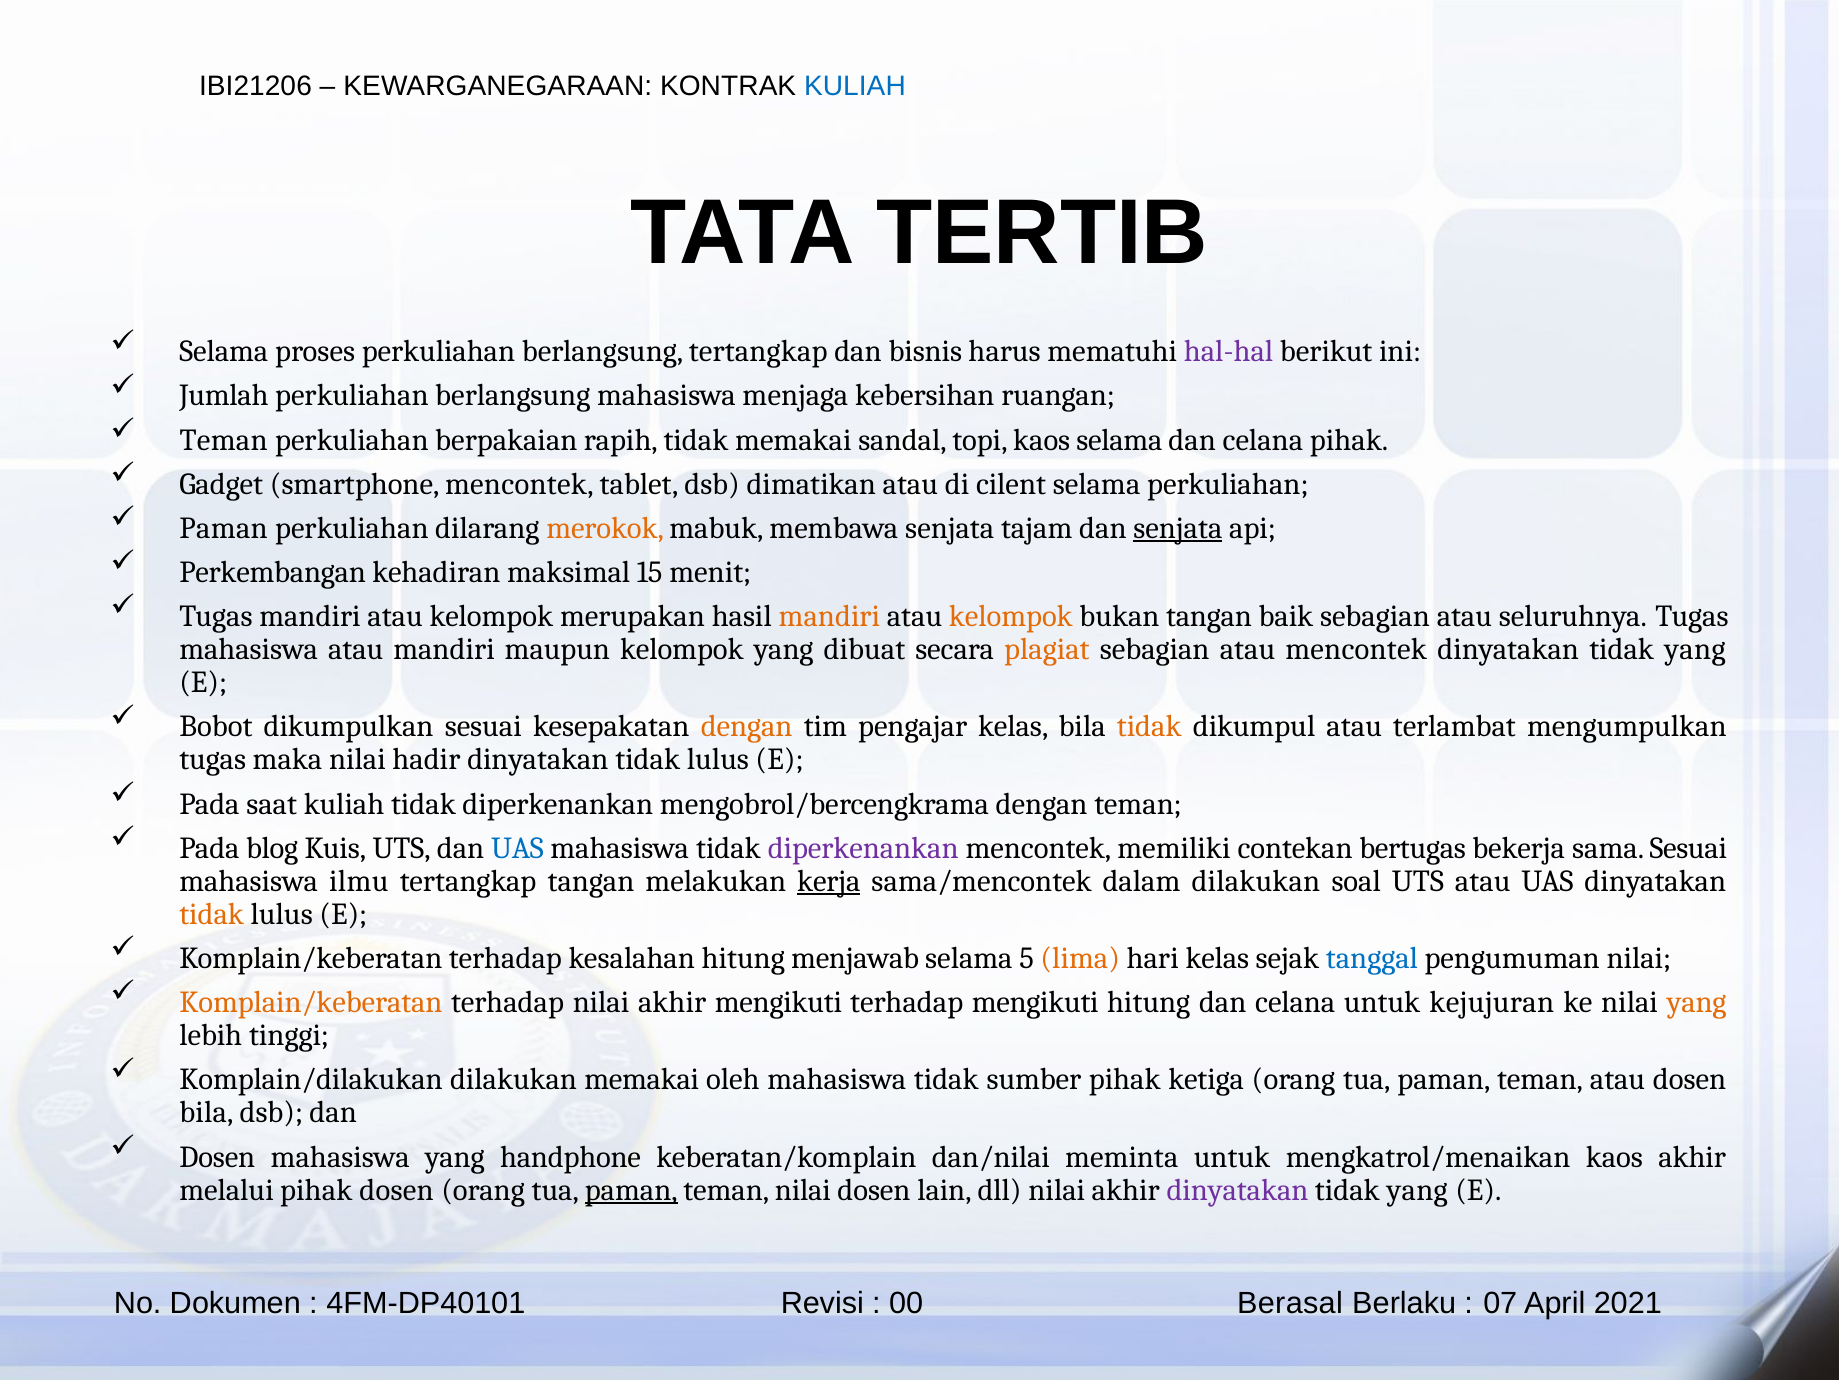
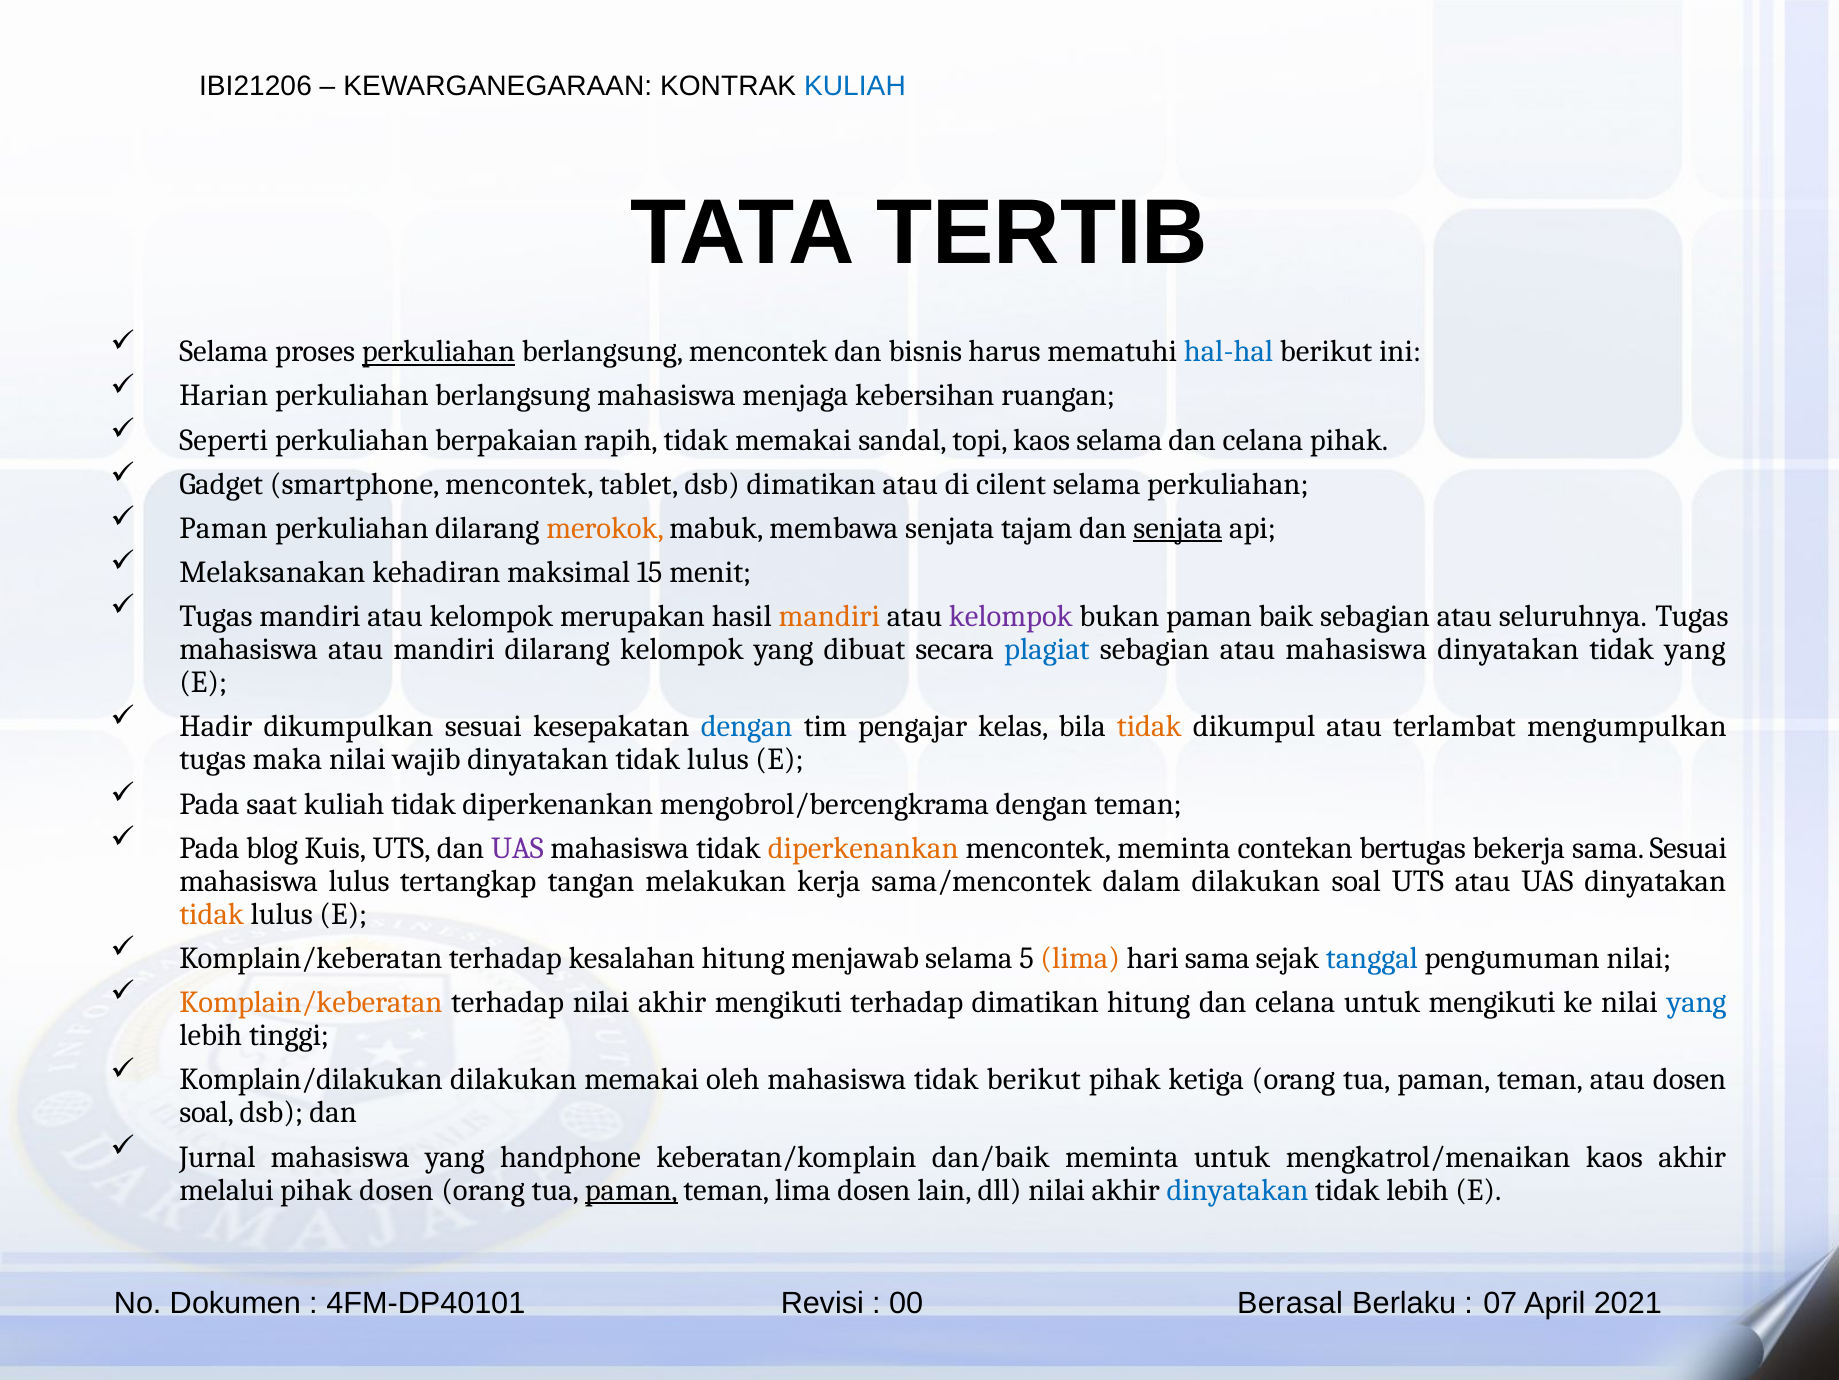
perkuliahan at (438, 351) underline: none -> present
berlangsung tertangkap: tertangkap -> mencontek
hal-hal colour: purple -> blue
Jumlah: Jumlah -> Harian
Teman at (224, 440): Teman -> Seperti
Perkembangan: Perkembangan -> Melaksanakan
kelompok at (1011, 616) colour: orange -> purple
bukan tangan: tangan -> paman
mandiri maupun: maupun -> dilarang
plagiat colour: orange -> blue
atau mencontek: mencontek -> mahasiswa
Bobot: Bobot -> Hadir
dengan at (747, 726) colour: orange -> blue
hadir: hadir -> wajib
UAS at (517, 848) colour: blue -> purple
diperkenankan at (863, 848) colour: purple -> orange
mencontek memiliki: memiliki -> meminta
mahasiswa ilmu: ilmu -> lulus
kerja underline: present -> none
hari kelas: kelas -> sama
terhadap mengikuti: mengikuti -> dimatikan
untuk kejujuran: kejujuran -> mengikuti
yang at (1697, 1002) colour: orange -> blue
tidak sumber: sumber -> berikut
bila at (206, 1112): bila -> soal
Dosen at (217, 1156): Dosen -> Jurnal
dan/nilai: dan/nilai -> dan/baik
teman nilai: nilai -> lima
dinyatakan at (1238, 1189) colour: purple -> blue
yang at (1417, 1189): yang -> lebih
